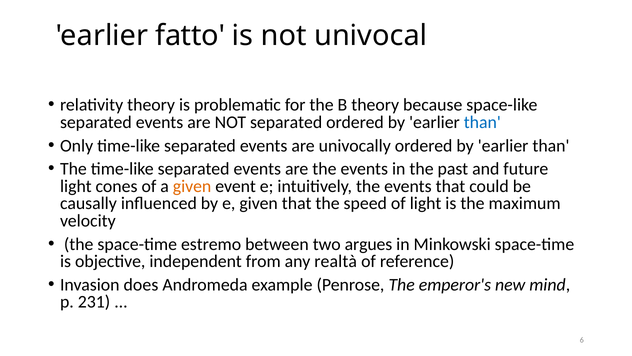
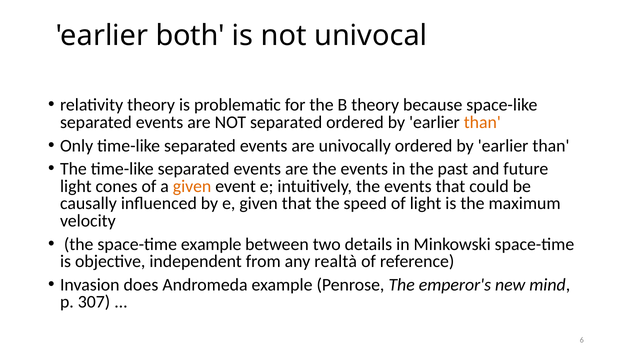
fatto: fatto -> both
than at (482, 122) colour: blue -> orange
space-time estremo: estremo -> example
argues: argues -> details
231: 231 -> 307
